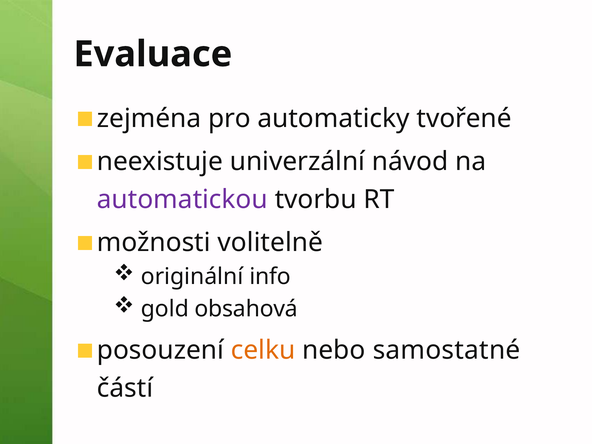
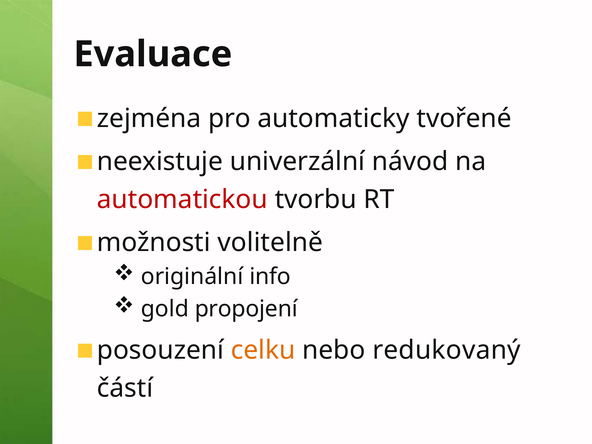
automatickou colour: purple -> red
obsahová: obsahová -> propojení
samostatné: samostatné -> redukovaný
